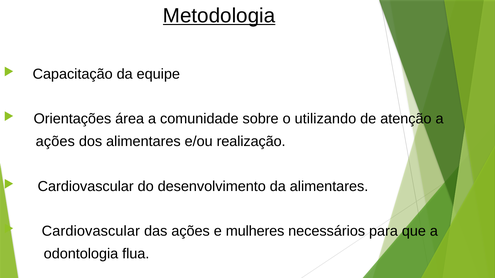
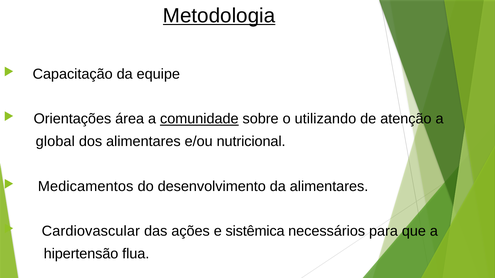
comunidade underline: none -> present
ações at (55, 142): ações -> global
realização: realização -> nutricional
Cardiovascular at (86, 187): Cardiovascular -> Medicamentos
mulheres: mulheres -> sistêmica
odontologia: odontologia -> hipertensão
